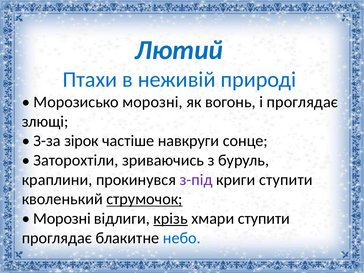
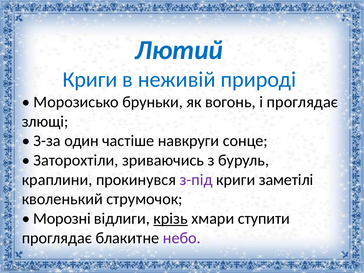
Птахи at (90, 79): Птахи -> Криги
Морозисько морозні: морозні -> бруньки
зірок: зірок -> один
криги ступити: ступити -> заметілі
струмочок underline: present -> none
небо colour: blue -> purple
